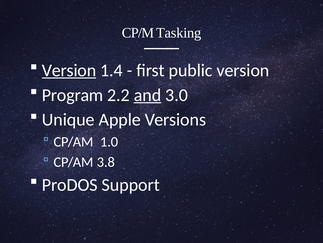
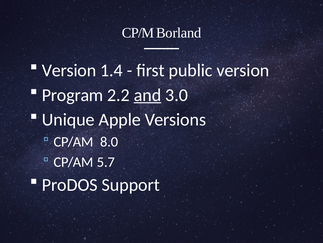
Tasking: Tasking -> Borland
Version at (69, 70) underline: present -> none
1.0: 1.0 -> 8.0
3.8: 3.8 -> 5.7
